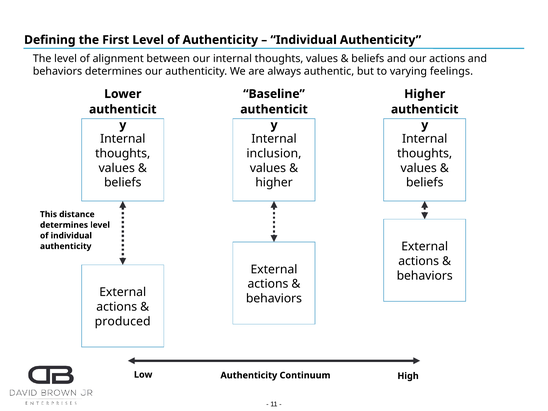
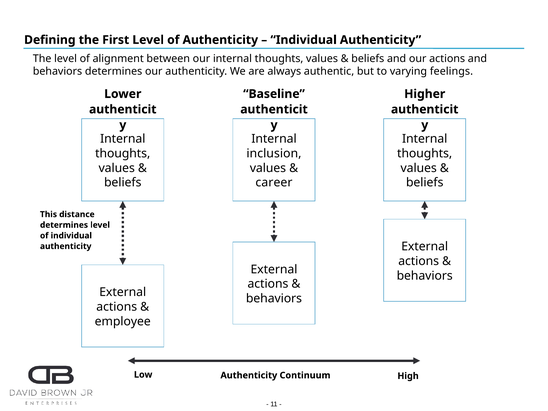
higher at (274, 183): higher -> career
produced: produced -> employee
